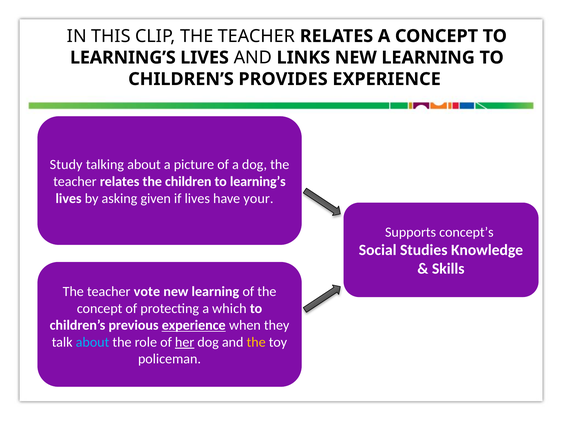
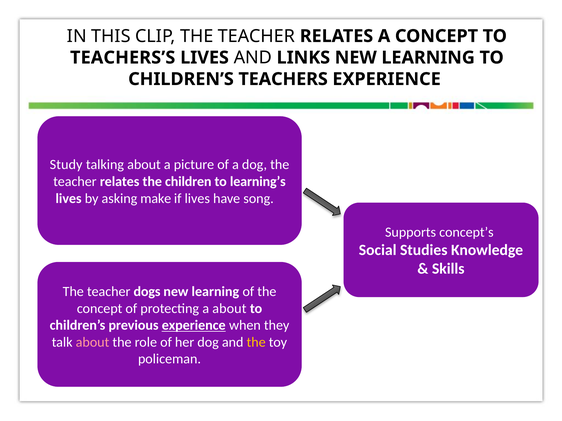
LEARNING’S at (123, 58): LEARNING’S -> TEACHERS’S
PROVIDES: PROVIDES -> TEACHERS
given: given -> make
your: your -> song
vote: vote -> dogs
a which: which -> about
about at (93, 343) colour: light blue -> pink
her underline: present -> none
